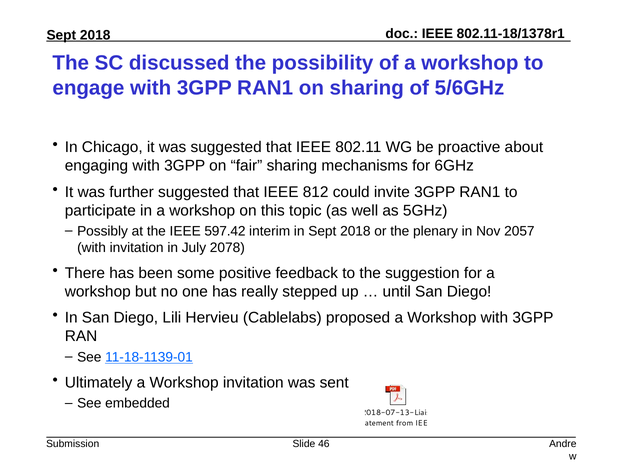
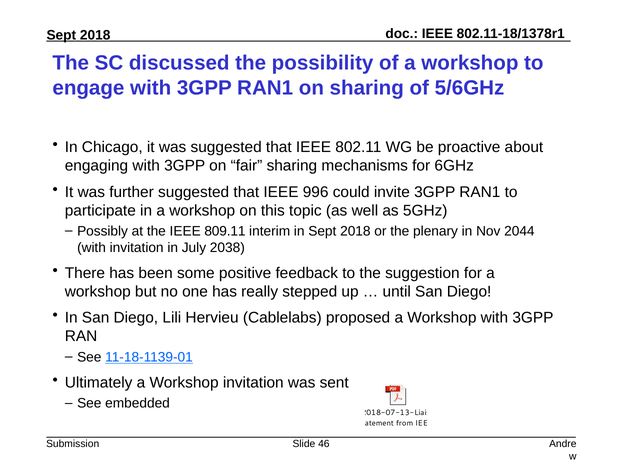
812: 812 -> 996
597.42: 597.42 -> 809.11
2057: 2057 -> 2044
2078: 2078 -> 2038
